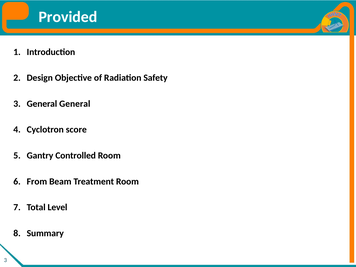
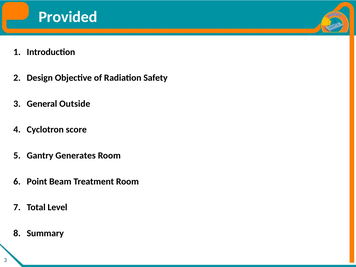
General General: General -> Outside
Controlled: Controlled -> Generates
From: From -> Point
